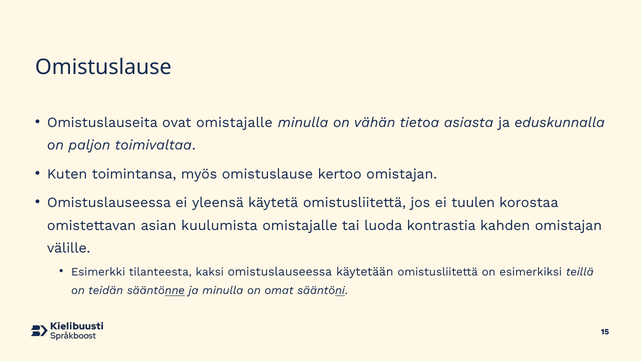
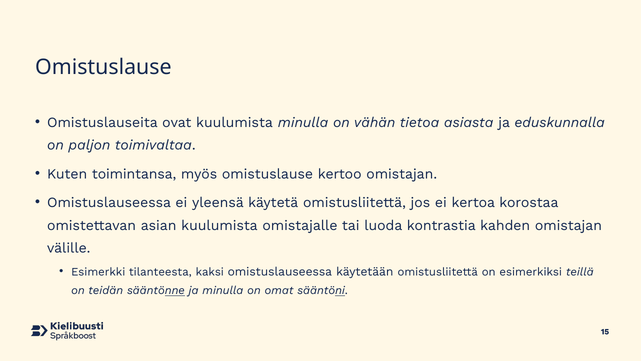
ovat omistajalle: omistajalle -> kuulumista
tuulen: tuulen -> kertoa
